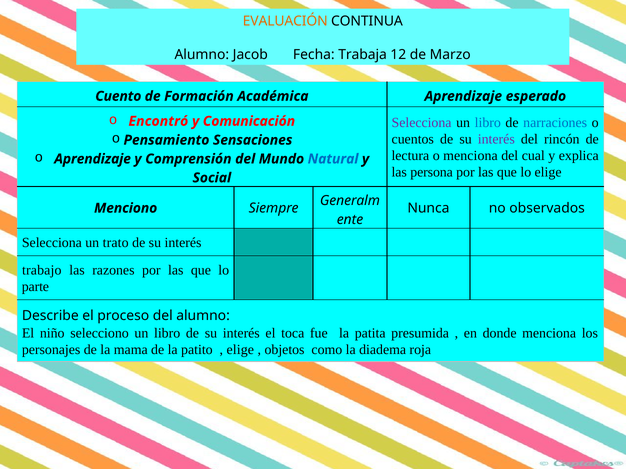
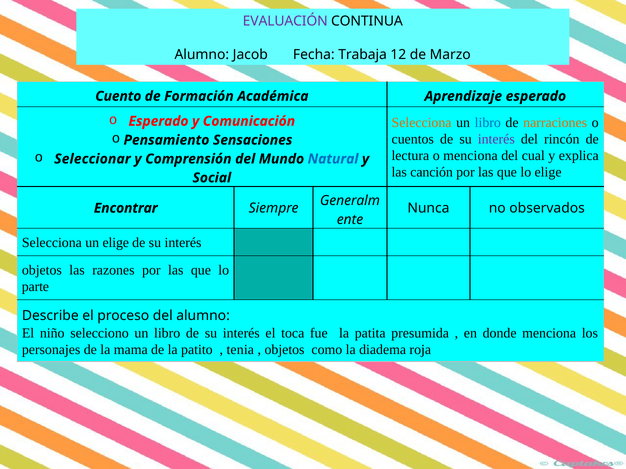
EVALUACIÓN colour: orange -> purple
o Encontró: Encontró -> Esperado
Selecciona at (422, 123) colour: purple -> orange
narraciones colour: blue -> orange
o Aprendizaje: Aprendizaje -> Seleccionar
persona: persona -> canción
Menciono: Menciono -> Encontrar
un trato: trato -> elige
trabajo at (42, 270): trabajo -> objetos
elige at (240, 350): elige -> tenia
